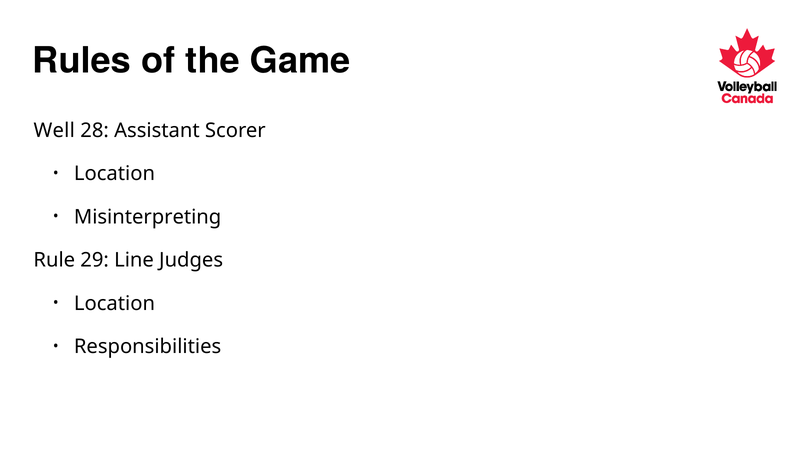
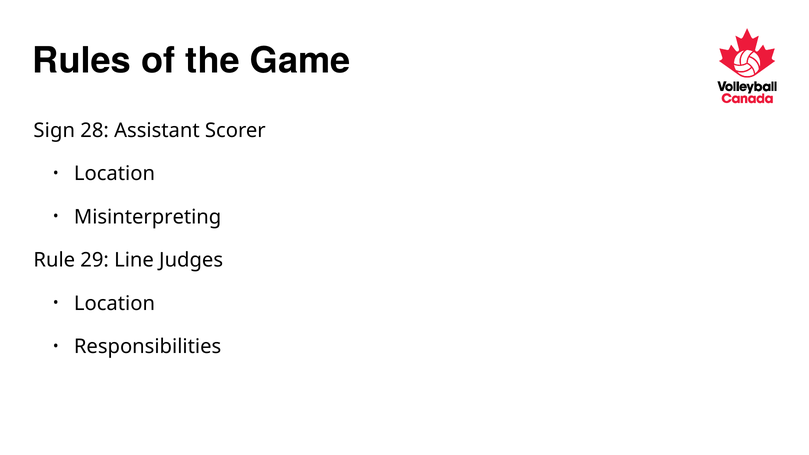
Well: Well -> Sign
